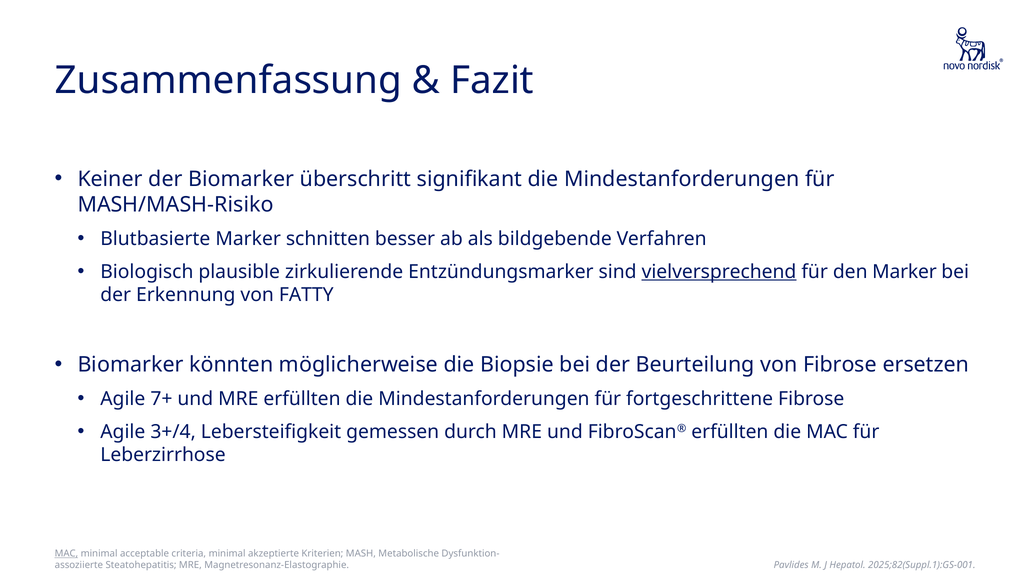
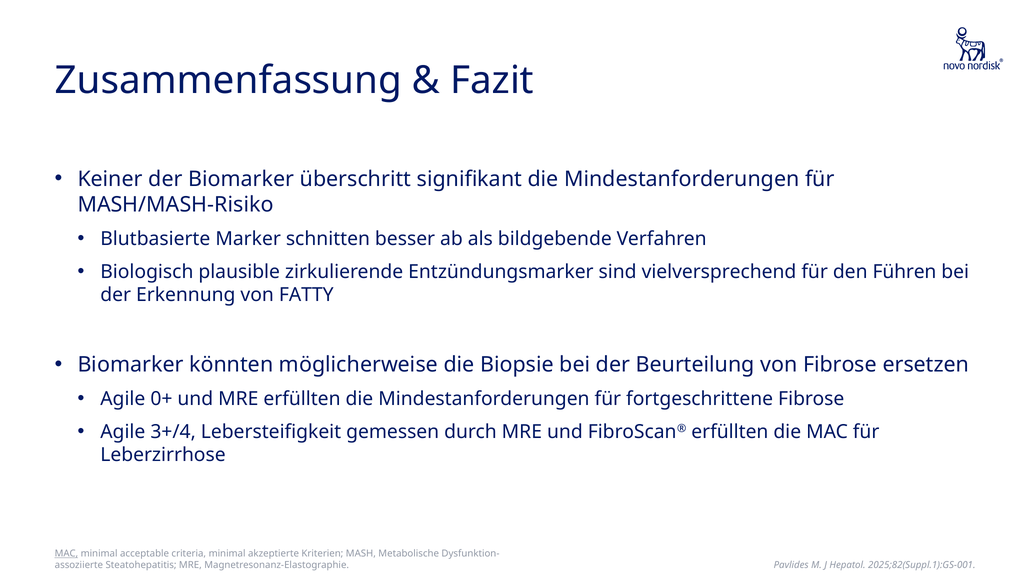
vielversprechend underline: present -> none
den Marker: Marker -> Führen
7+: 7+ -> 0+
